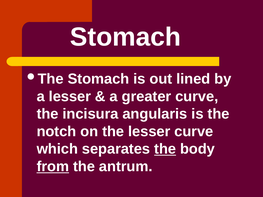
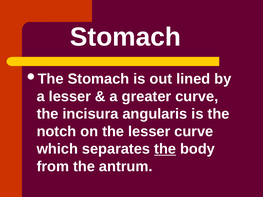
from underline: present -> none
